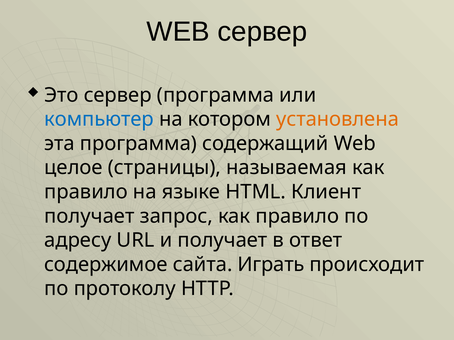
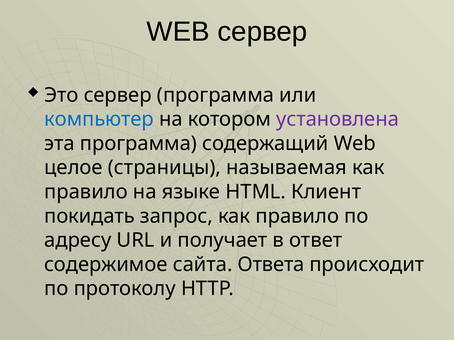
установлена colour: orange -> purple
получает at (89, 216): получает -> покидать
Играть: Играть -> Ответа
